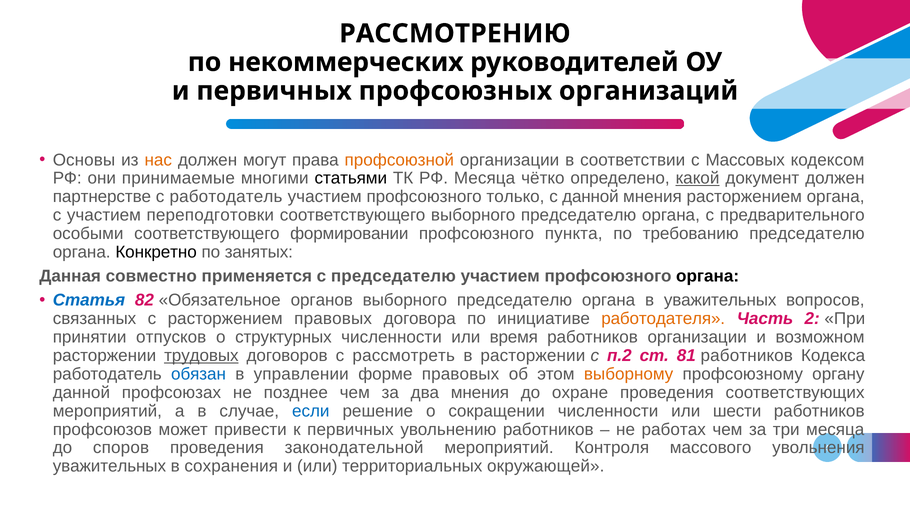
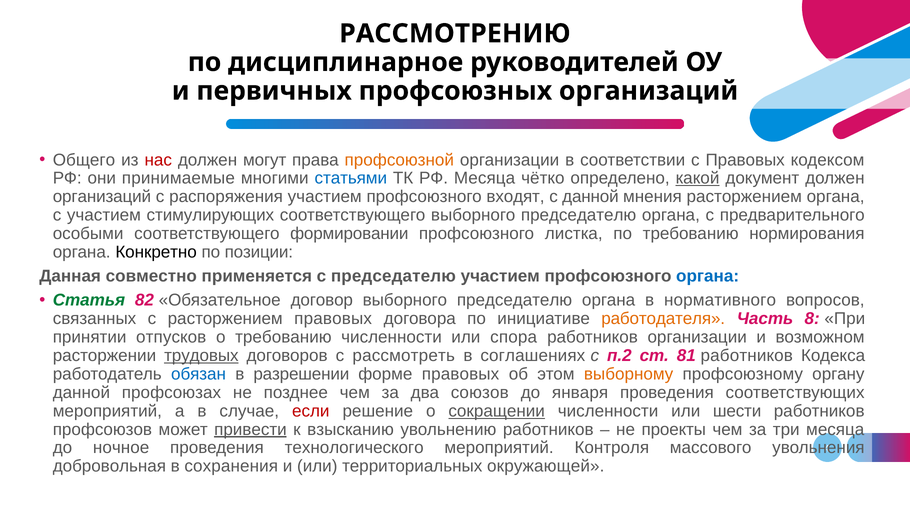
некоммерческих: некоммерческих -> дисциплинарное
Основы: Основы -> Общего
нас colour: orange -> red
с Массовых: Массовых -> Правовых
статьями colour: black -> blue
партнерстве at (102, 197): партнерстве -> организаций
с работодатель: работодатель -> распоряжения
только: только -> входят
переподготовки: переподготовки -> стимулирующих
пункта: пункта -> листка
требованию председателю: председателю -> нормирования
занятых: занятых -> позиции
органа at (708, 276) colour: black -> blue
Статья colour: blue -> green
органов: органов -> договор
в уважительных: уважительных -> нормативного
2: 2 -> 8
о структурных: структурных -> требованию
время: время -> спора
в расторжении: расторжении -> соглашениях
управлении: управлении -> разрешении
два мнения: мнения -> союзов
охране: охране -> января
если colour: blue -> red
сокращении underline: none -> present
привести underline: none -> present
к первичных: первичных -> взысканию
работах: работах -> проекты
споров: споров -> ночное
законодательной: законодательной -> технологического
уважительных at (109, 466): уважительных -> добровольная
